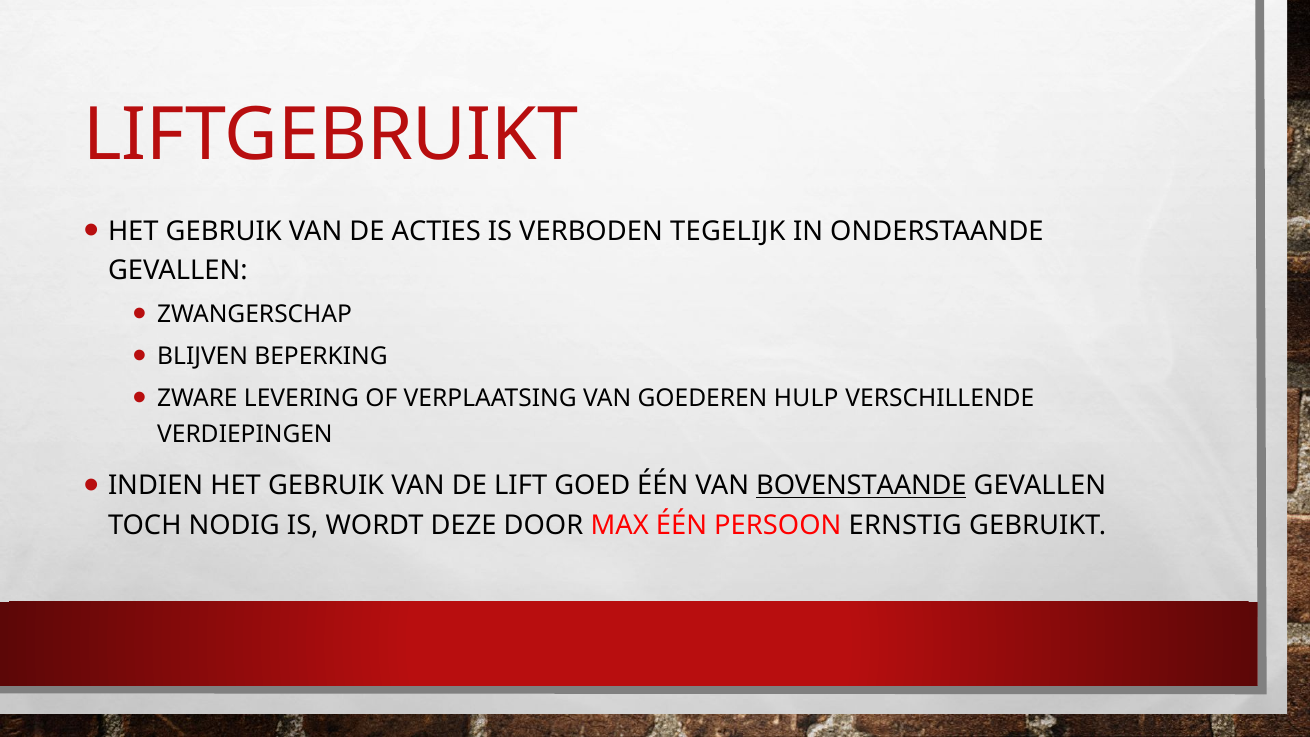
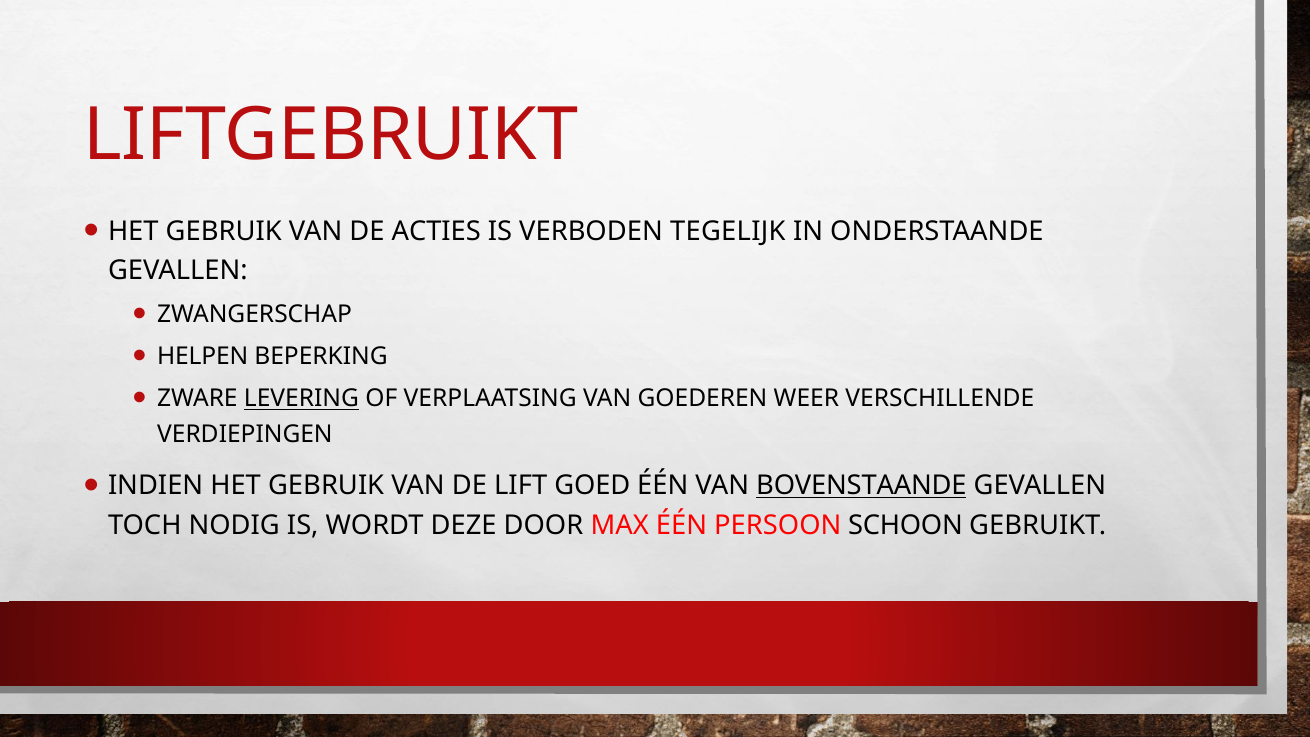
BLIJVEN: BLIJVEN -> HELPEN
LEVERING underline: none -> present
HULP: HULP -> WEER
ERNSTIG: ERNSTIG -> SCHOON
